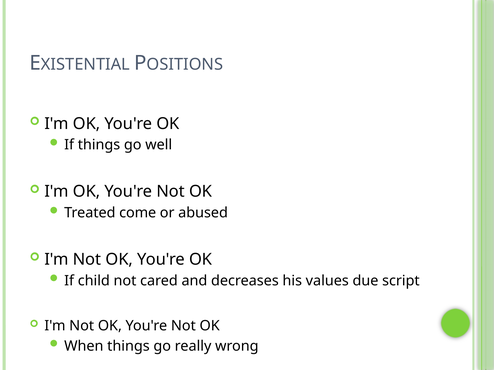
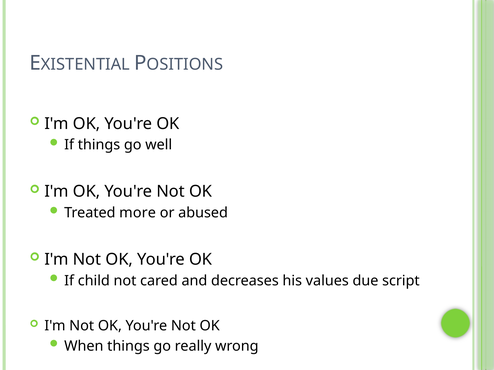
come: come -> more
